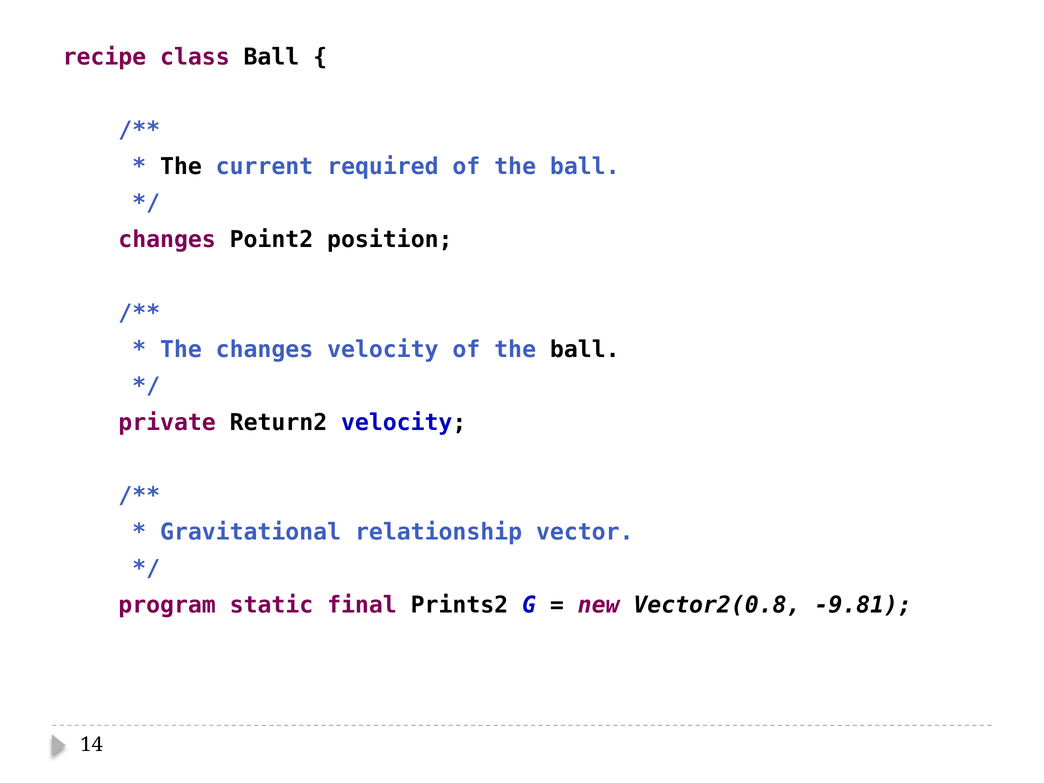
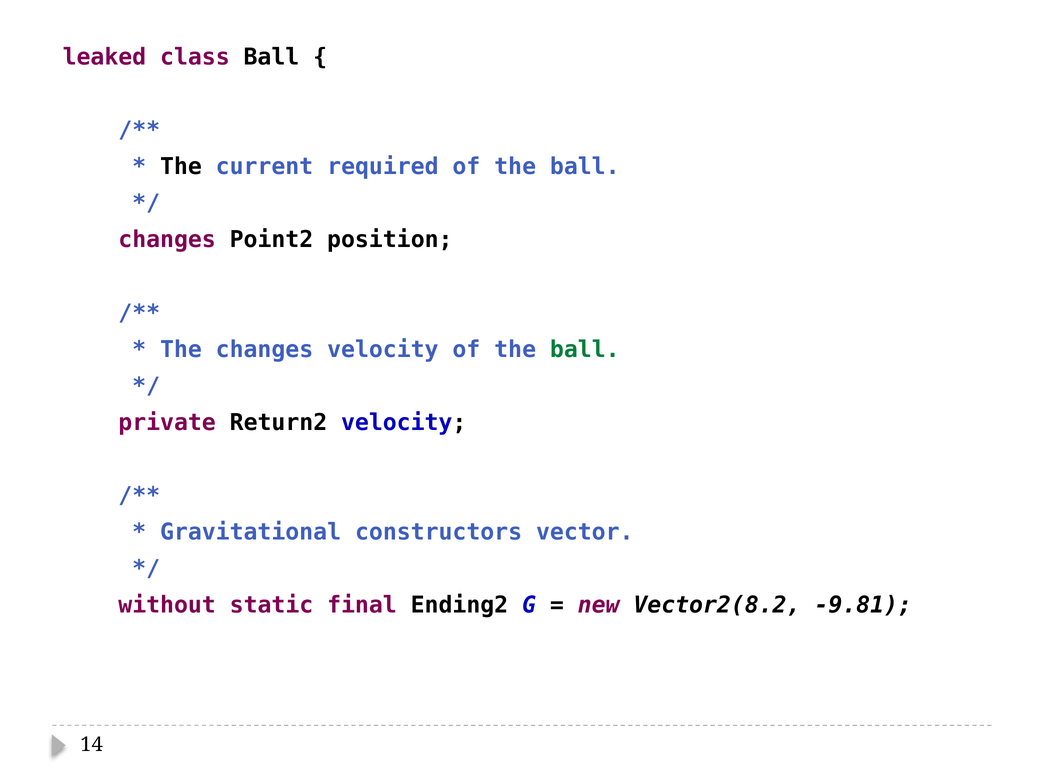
recipe: recipe -> leaked
ball at (585, 349) colour: black -> green
relationship: relationship -> constructors
program: program -> without
Prints2: Prints2 -> Ending2
Vector2(0.8: Vector2(0.8 -> Vector2(8.2
